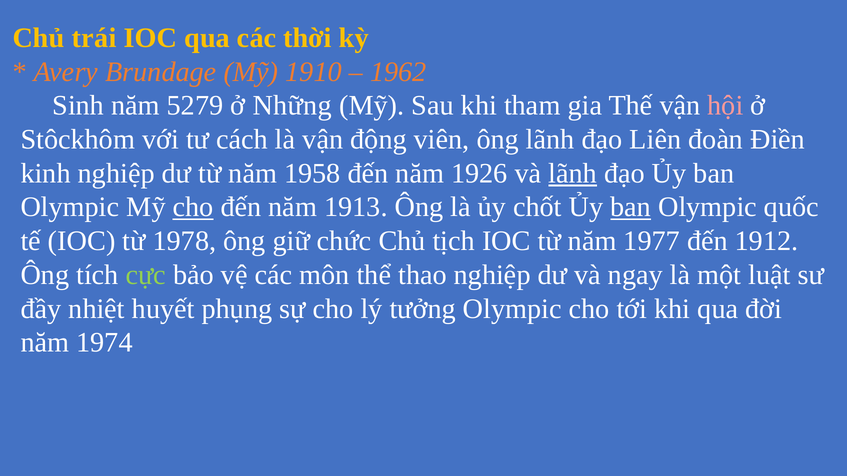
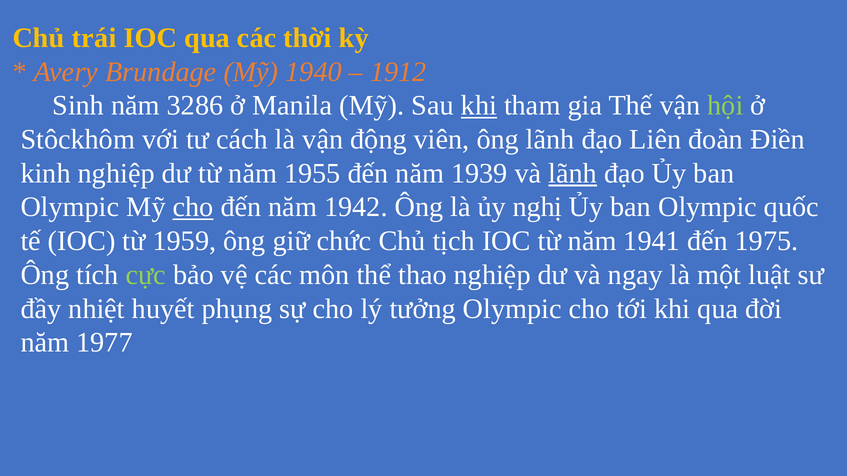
1910: 1910 -> 1940
1962: 1962 -> 1912
5279: 5279 -> 3286
Những: Những -> Manila
khi at (479, 106) underline: none -> present
hội colour: pink -> light green
1958: 1958 -> 1955
1926: 1926 -> 1939
1913: 1913 -> 1942
chốt: chốt -> nghị
ban at (631, 207) underline: present -> none
1978: 1978 -> 1959
1977: 1977 -> 1941
1912: 1912 -> 1975
1974: 1974 -> 1977
